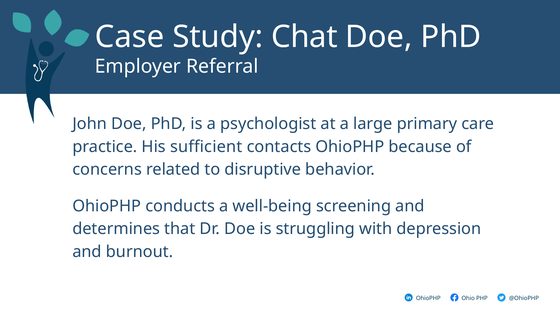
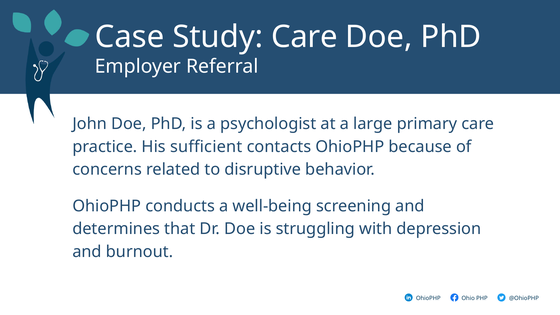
Study Chat: Chat -> Care
